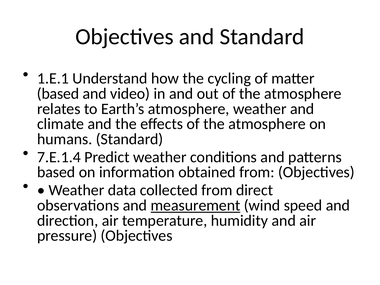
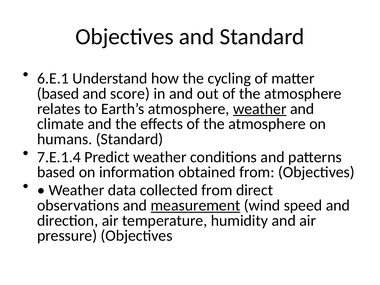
1.E.1: 1.E.1 -> 6.E.1
video: video -> score
weather at (260, 109) underline: none -> present
